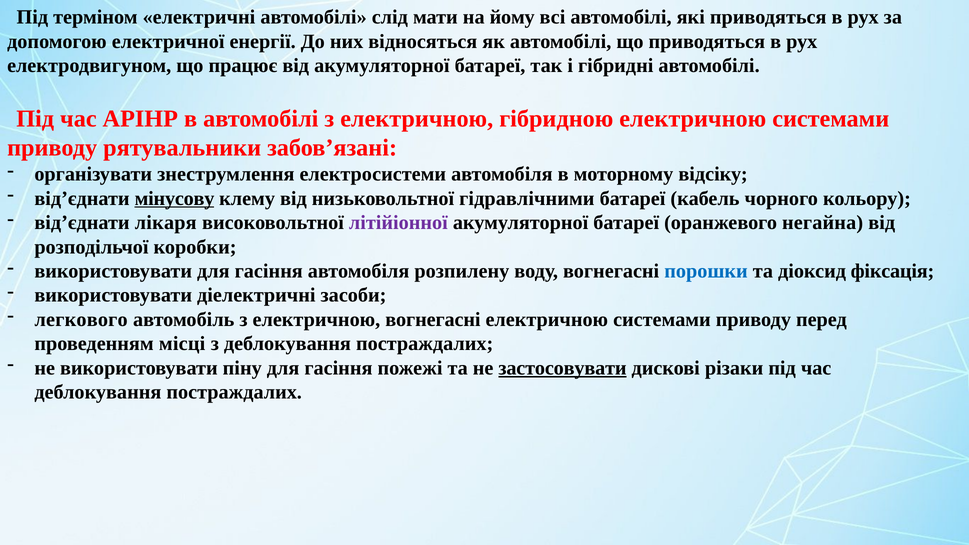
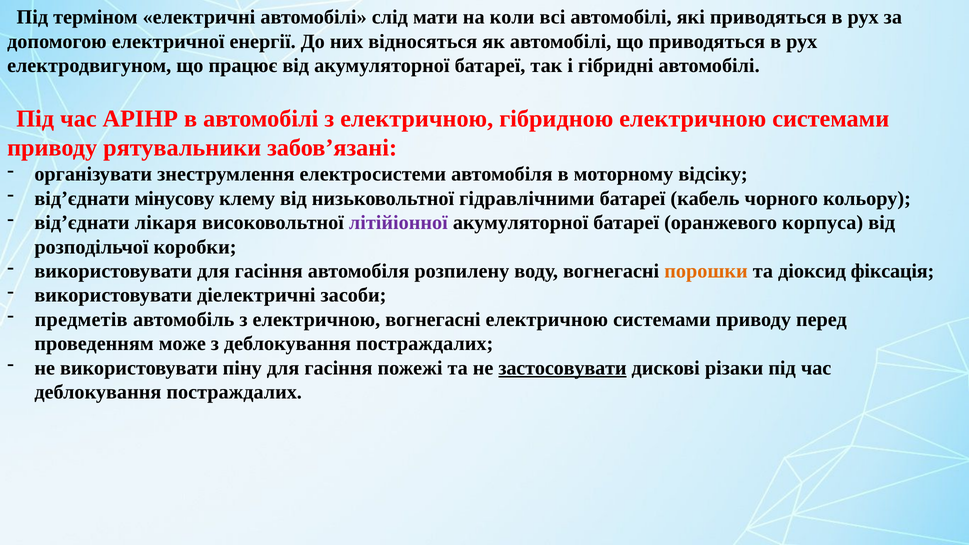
йому: йому -> коли
мінусову underline: present -> none
негайна: негайна -> корпуса
порошки colour: blue -> orange
легкового: легкового -> предметів
місці: місці -> може
